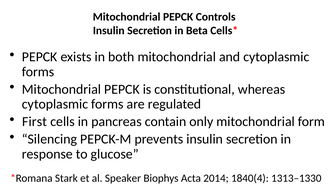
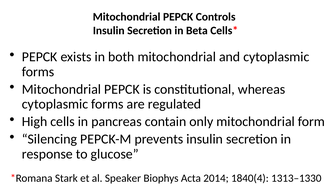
First: First -> High
